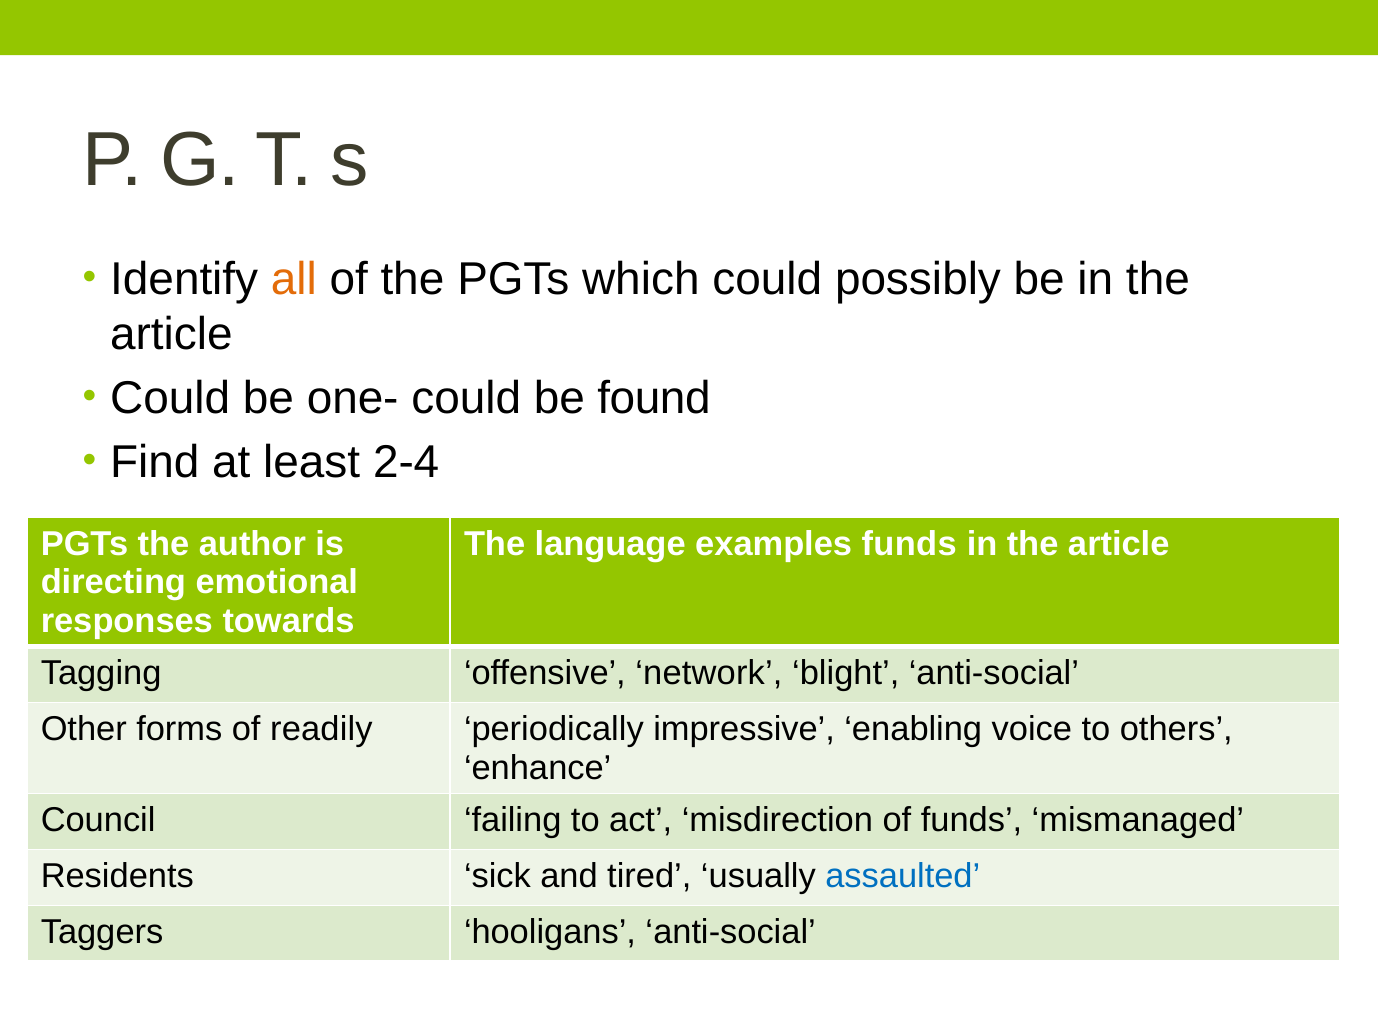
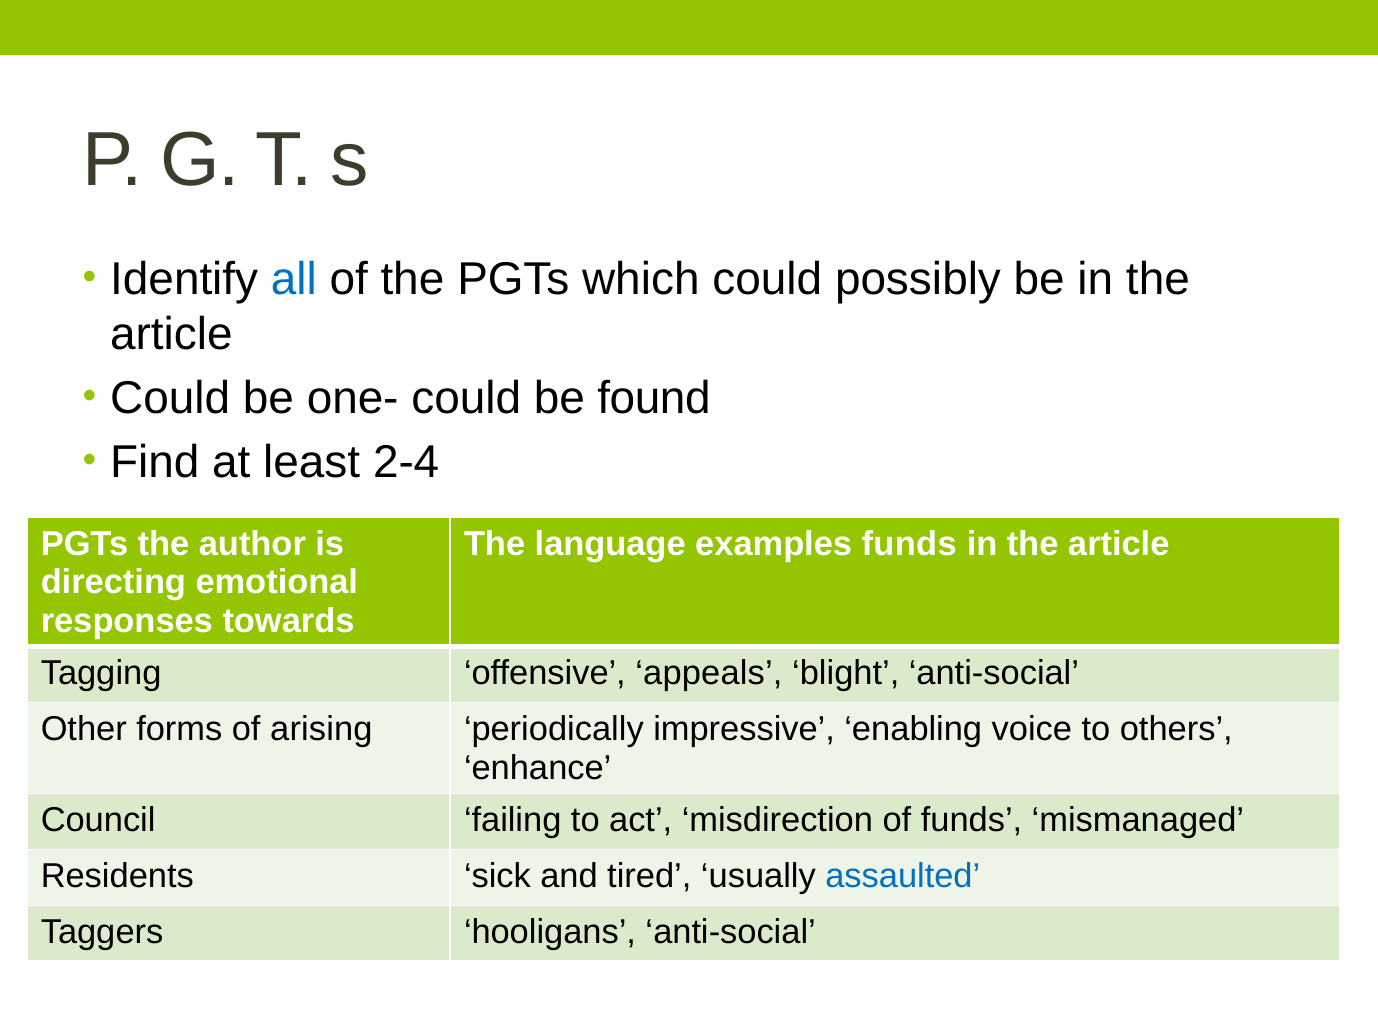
all colour: orange -> blue
network: network -> appeals
readily: readily -> arising
